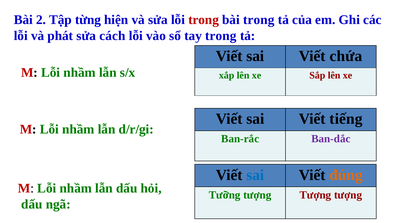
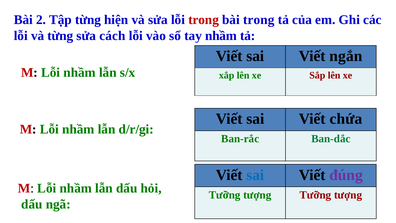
và phát: phát -> từng
tay trong: trong -> nhầm
chứa: chứa -> ngắn
tiếng: tiếng -> chứa
Ban-dắc colour: purple -> green
đúng colour: orange -> purple
Tưỡng tượng Tượng: Tượng -> Tưỡng
